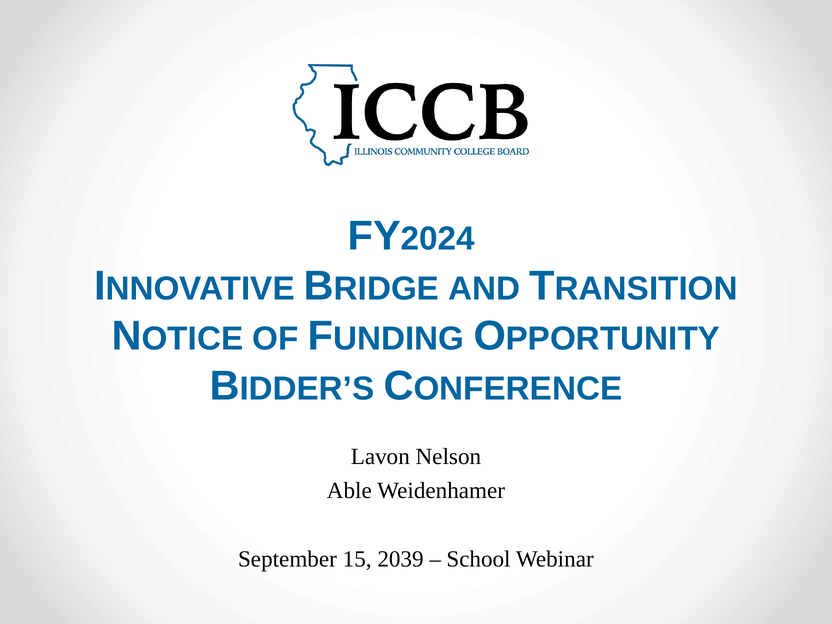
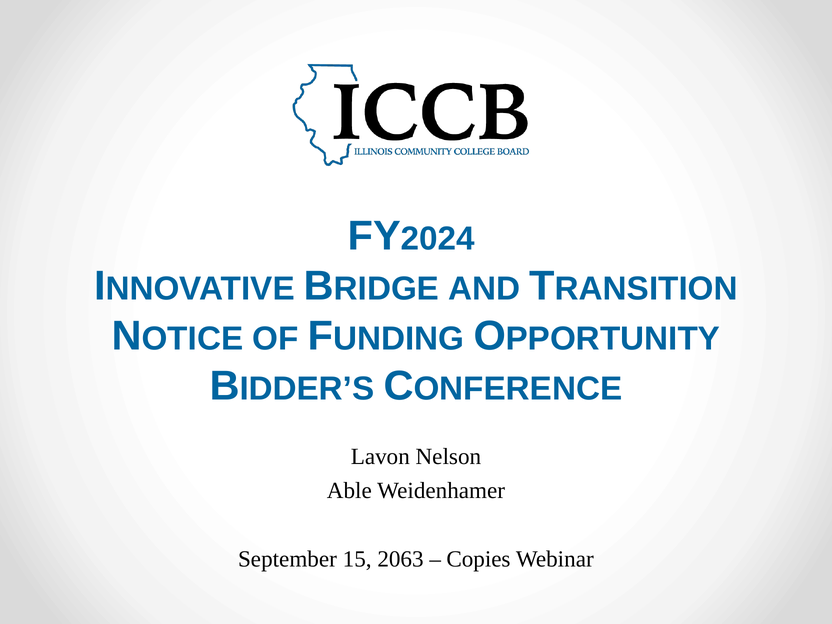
2039: 2039 -> 2063
School: School -> Copies
